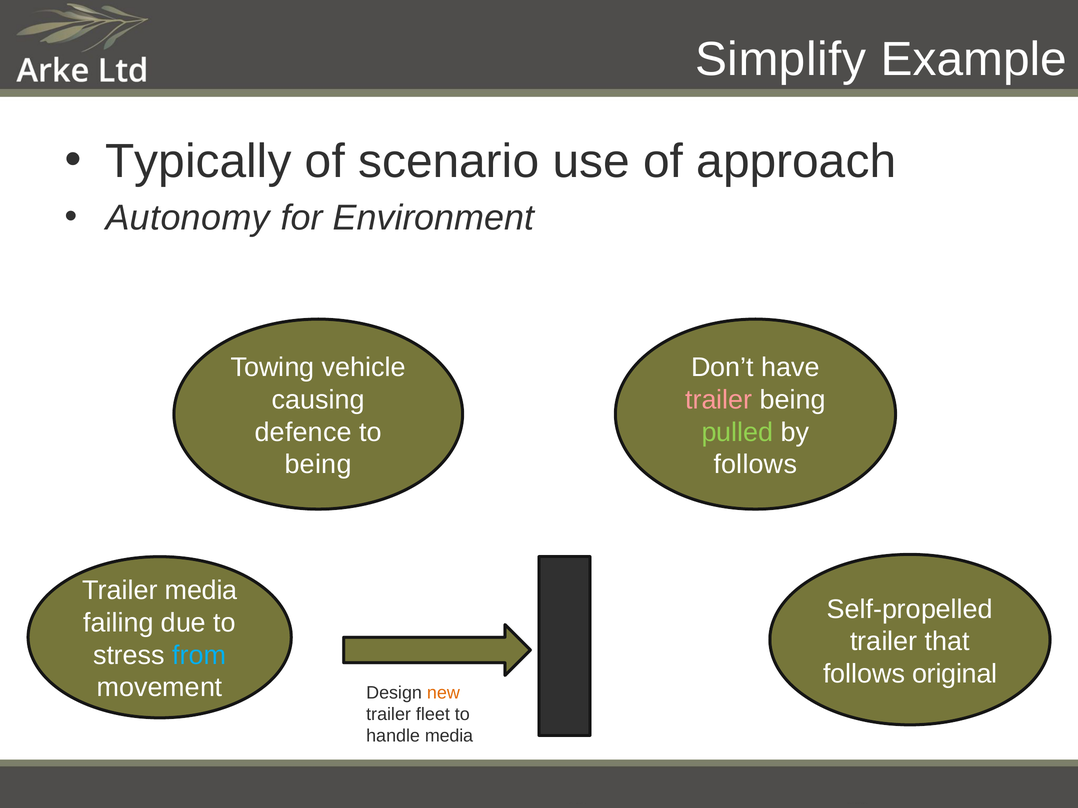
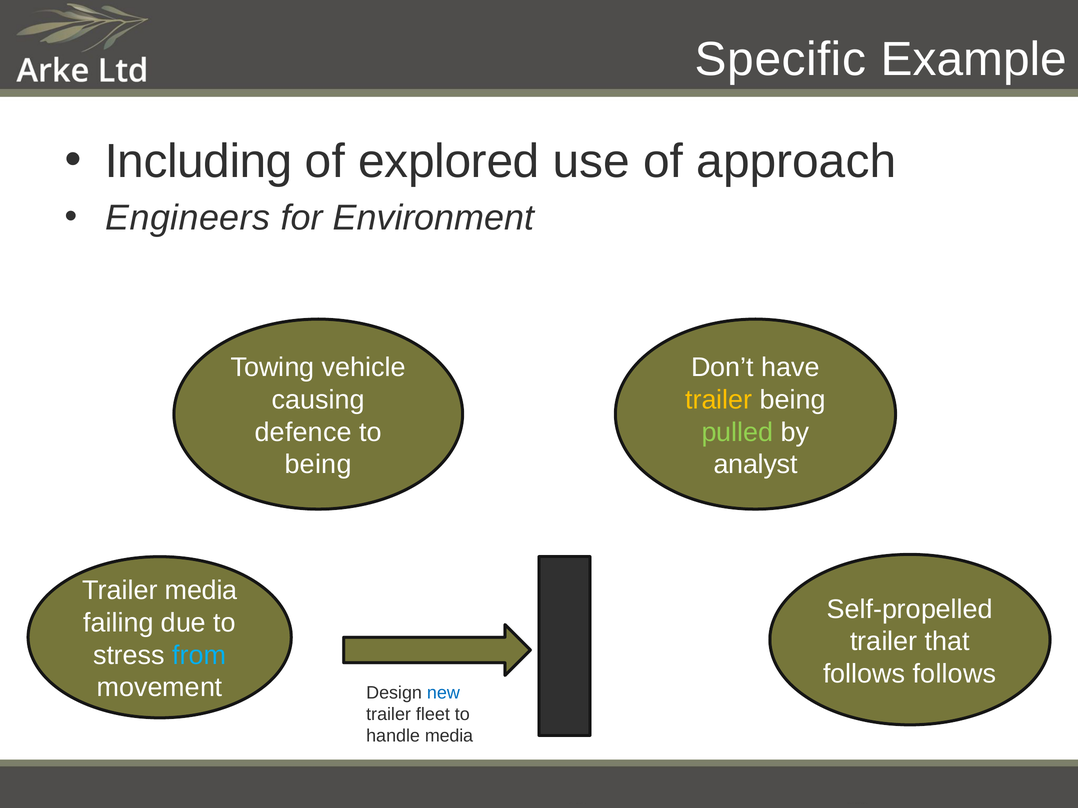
Simplify: Simplify -> Specific
Typically: Typically -> Including
scenario: scenario -> explored
Autonomy: Autonomy -> Engineers
trailer at (719, 400) colour: pink -> yellow
follows at (755, 465): follows -> analyst
follows original: original -> follows
new colour: orange -> blue
